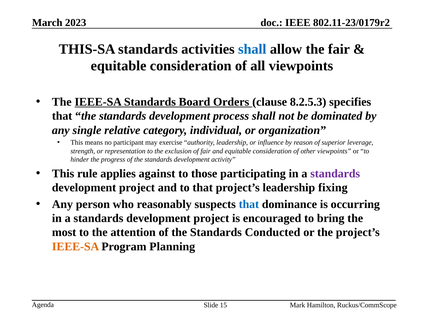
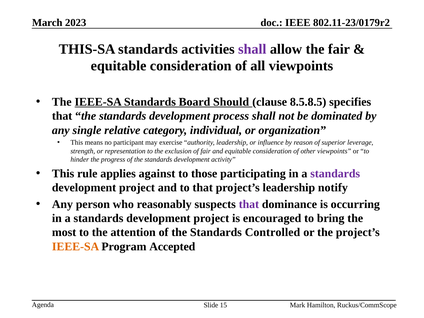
shall at (252, 49) colour: blue -> purple
Orders: Orders -> Should
8.2.5.3: 8.2.5.3 -> 8.5.8.5
fixing: fixing -> notify
that at (249, 204) colour: blue -> purple
Conducted: Conducted -> Controlled
Planning: Planning -> Accepted
